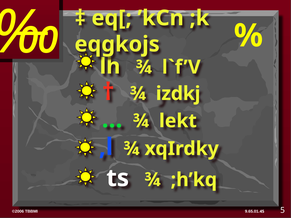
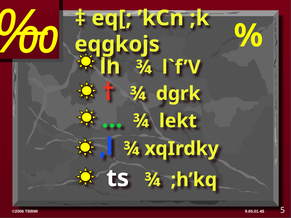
izdkj: izdkj -> dgrk
